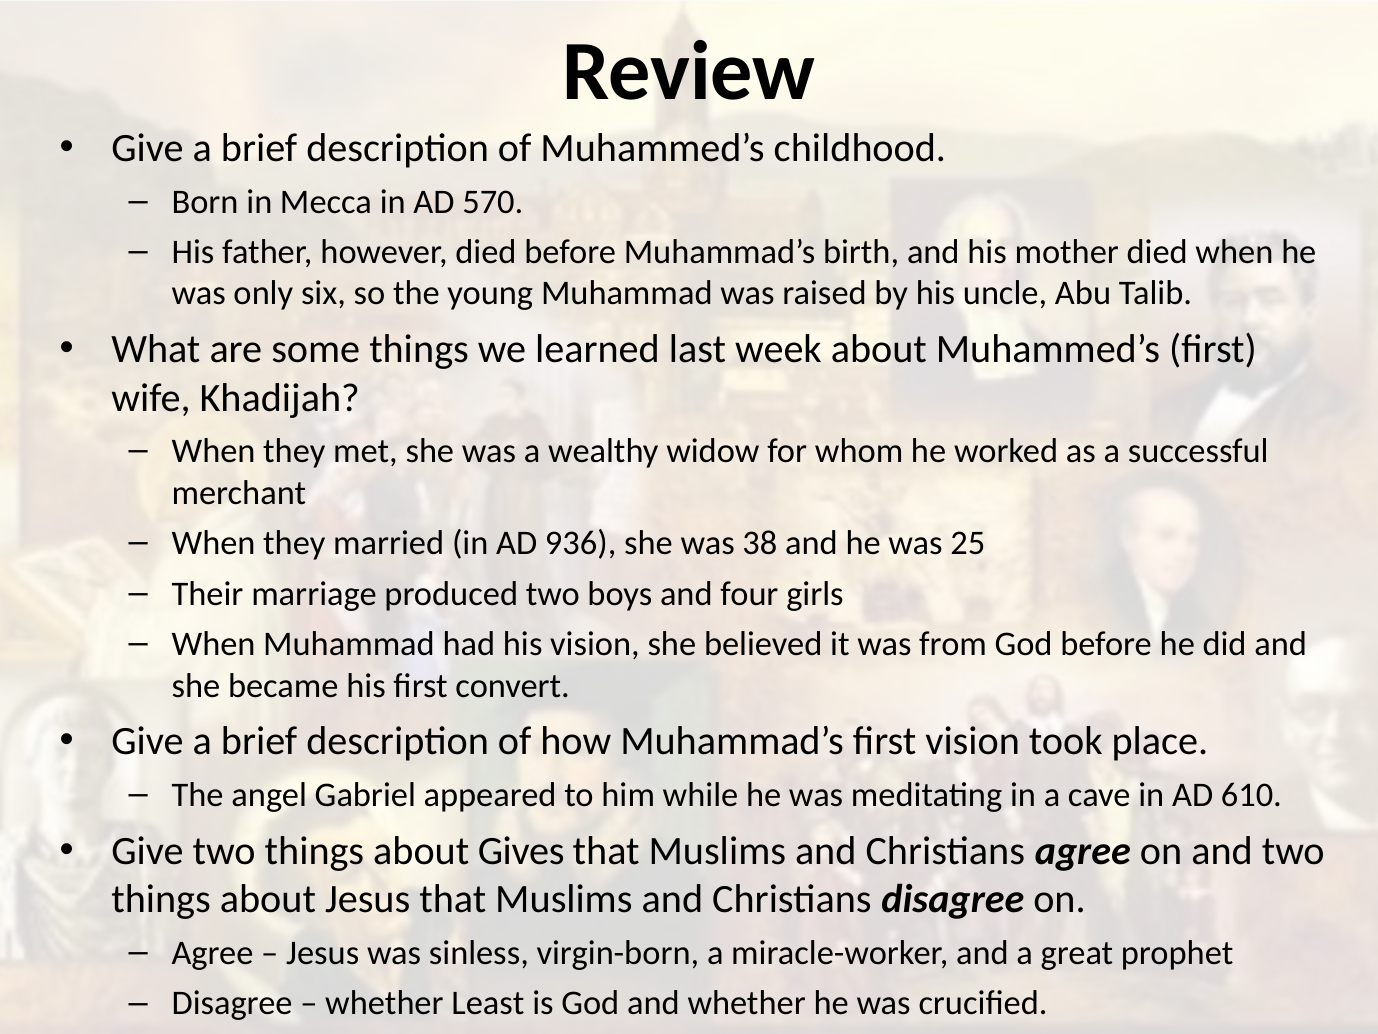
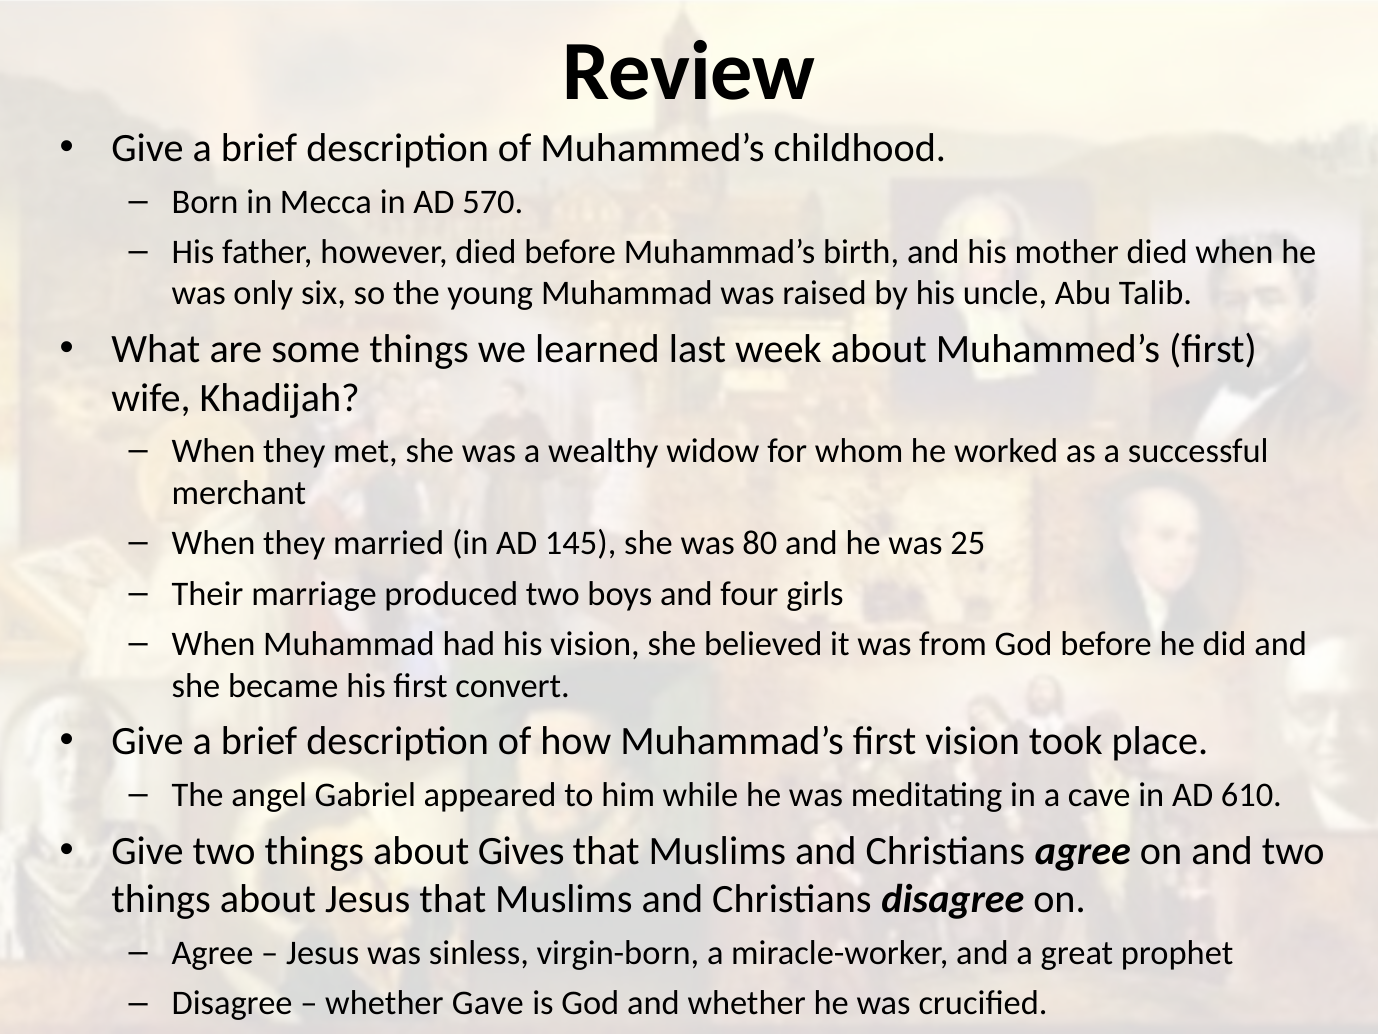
936: 936 -> 145
38: 38 -> 80
Least: Least -> Gave
